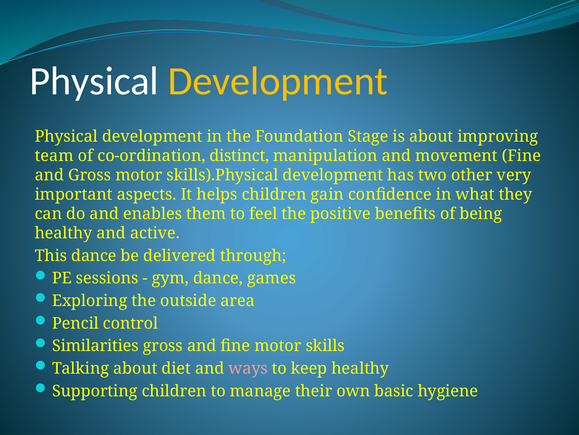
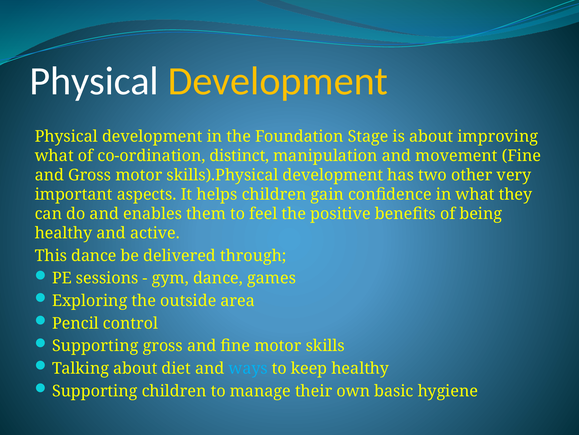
team at (54, 156): team -> what
Similarities at (95, 345): Similarities -> Supporting
ways colour: pink -> light blue
